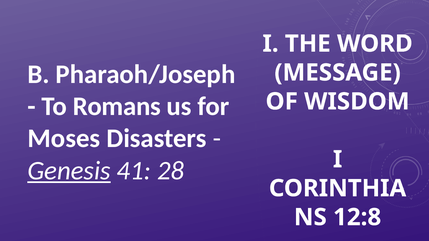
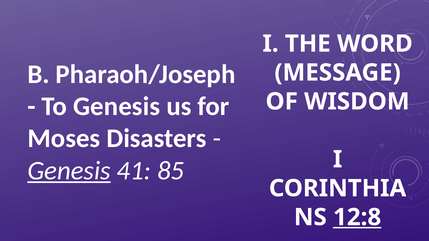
To Romans: Romans -> Genesis
28: 28 -> 85
12:8 underline: none -> present
